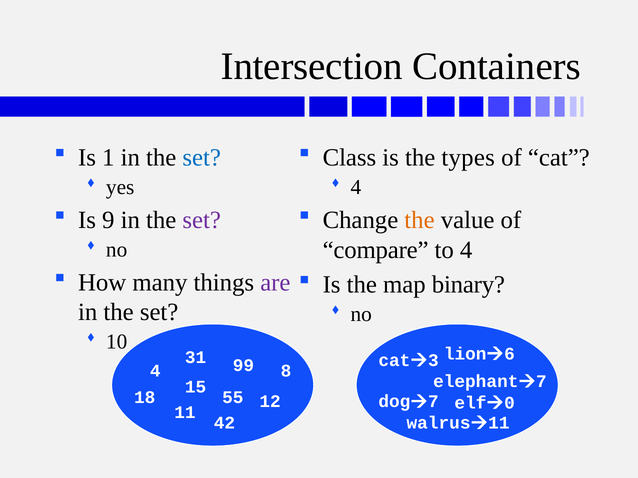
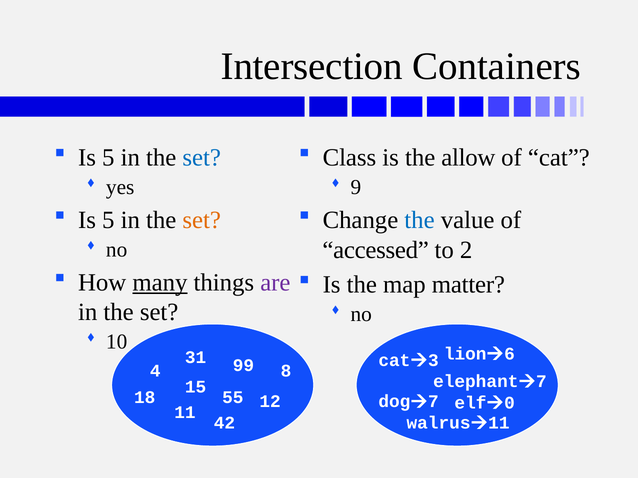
1 at (108, 158): 1 -> 5
types: types -> allow
4 at (356, 187): 4 -> 9
9 at (108, 220): 9 -> 5
set at (202, 220) colour: purple -> orange
the at (420, 220) colour: orange -> blue
compare: compare -> accessed
to 4: 4 -> 2
many underline: none -> present
binary: binary -> matter
